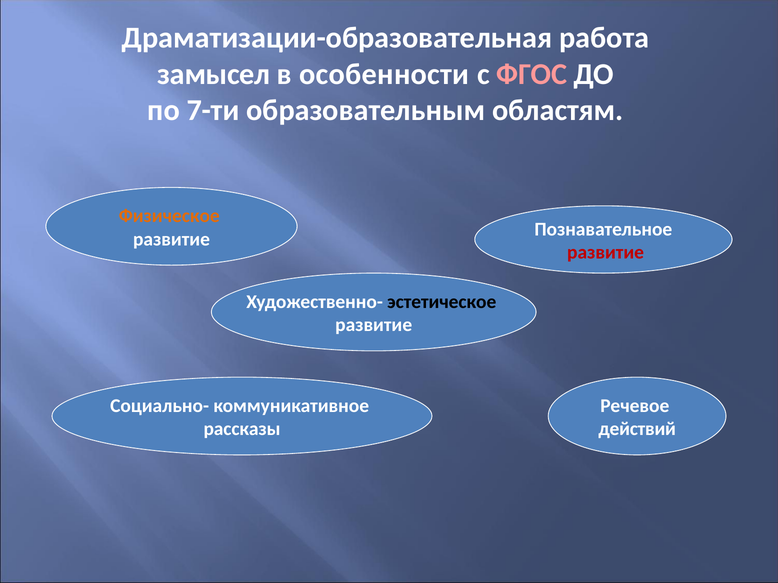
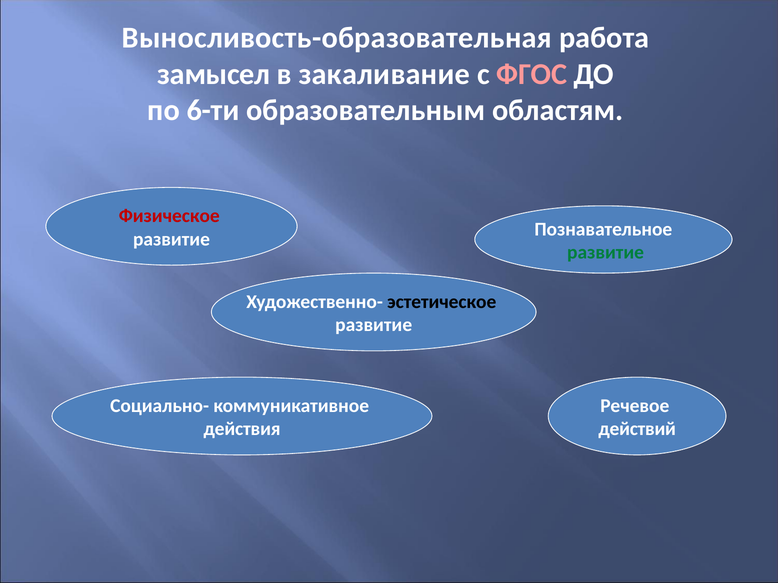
Драматизации-образовательная: Драматизации-образовательная -> Выносливость-образовательная
особенности: особенности -> закаливание
7-ти: 7-ти -> 6-ти
Физическое colour: orange -> red
развитие at (606, 253) colour: red -> green
рассказы: рассказы -> действия
